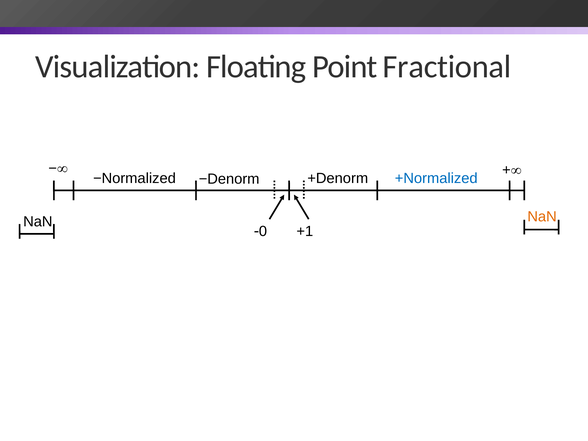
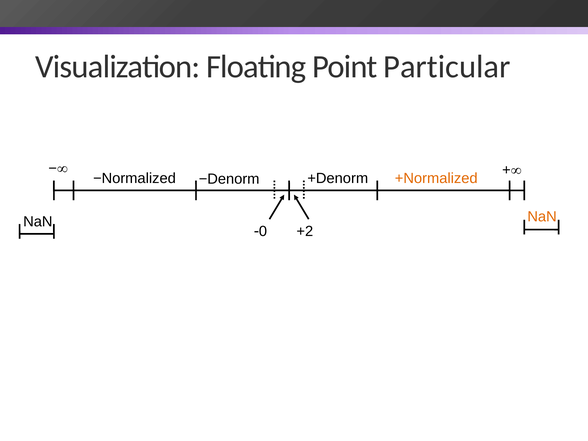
Fractional: Fractional -> Particular
+Normalized colour: blue -> orange
+1: +1 -> +2
